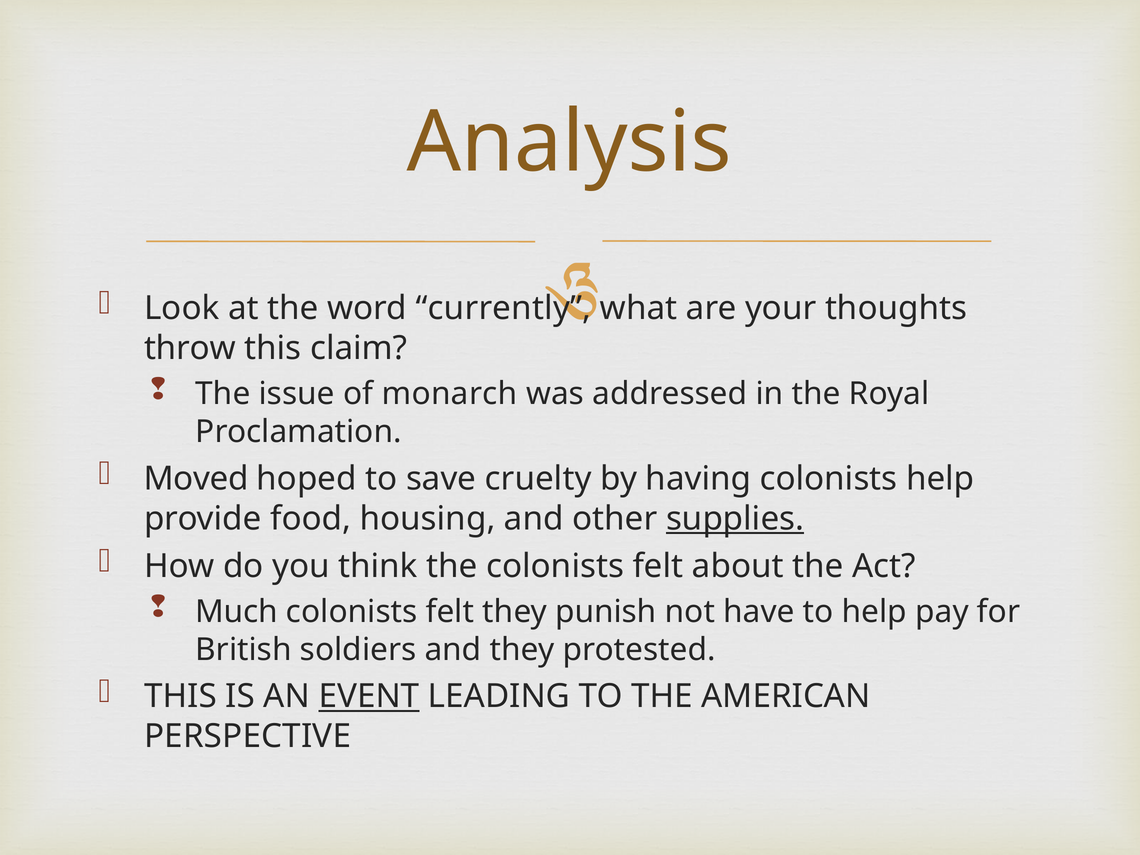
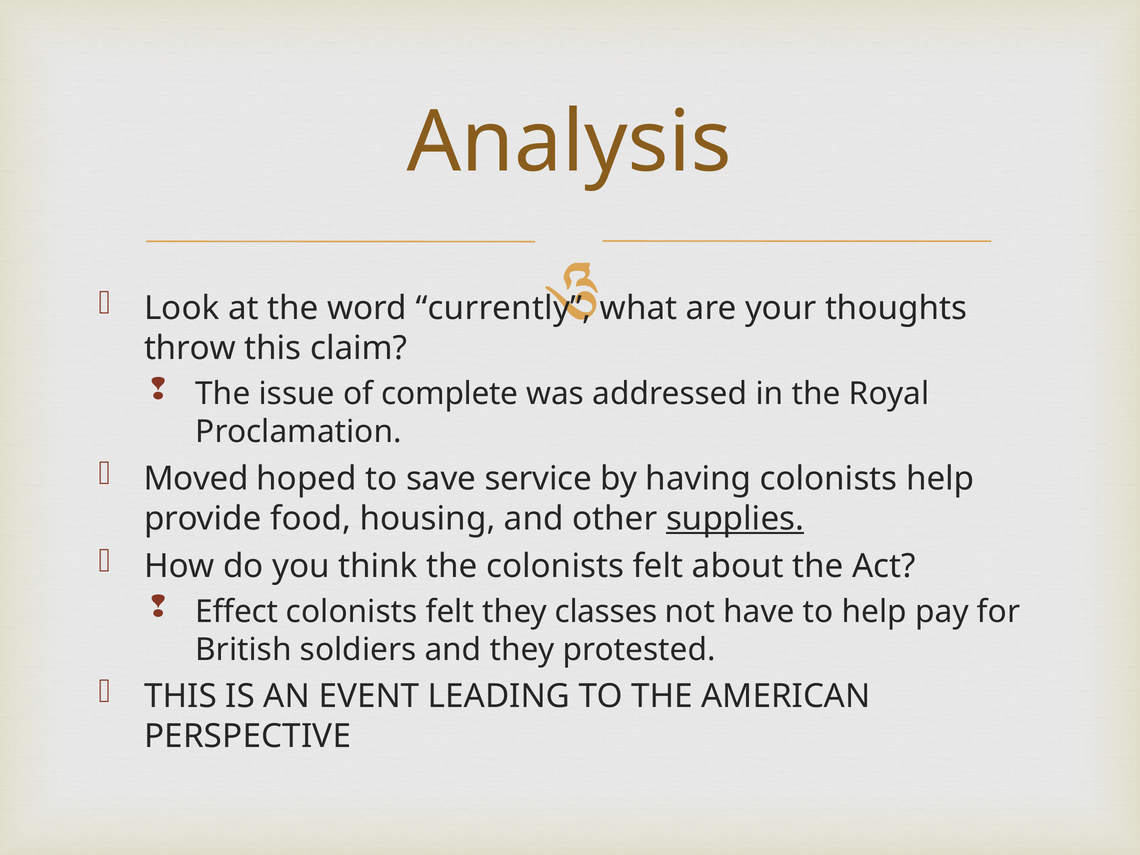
monarch: monarch -> complete
cruelty: cruelty -> service
Much: Much -> Effect
punish: punish -> classes
EVENT underline: present -> none
